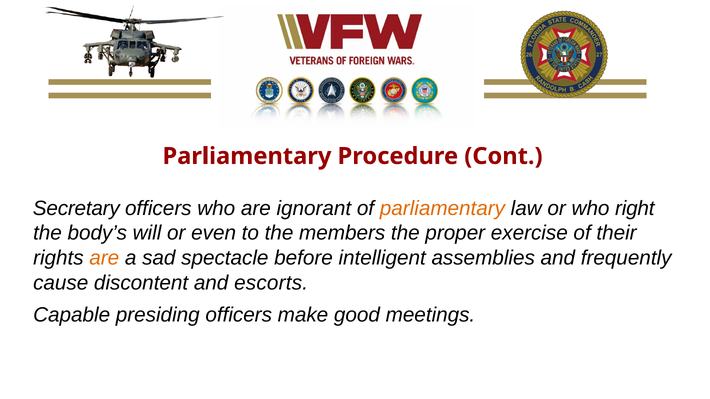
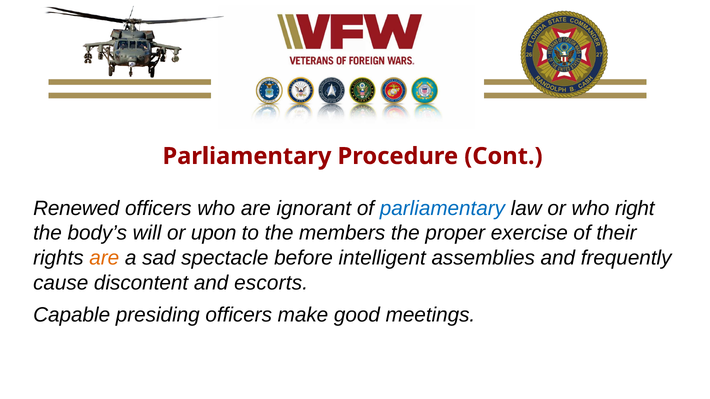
Secretary: Secretary -> Renewed
parliamentary at (442, 208) colour: orange -> blue
even: even -> upon
